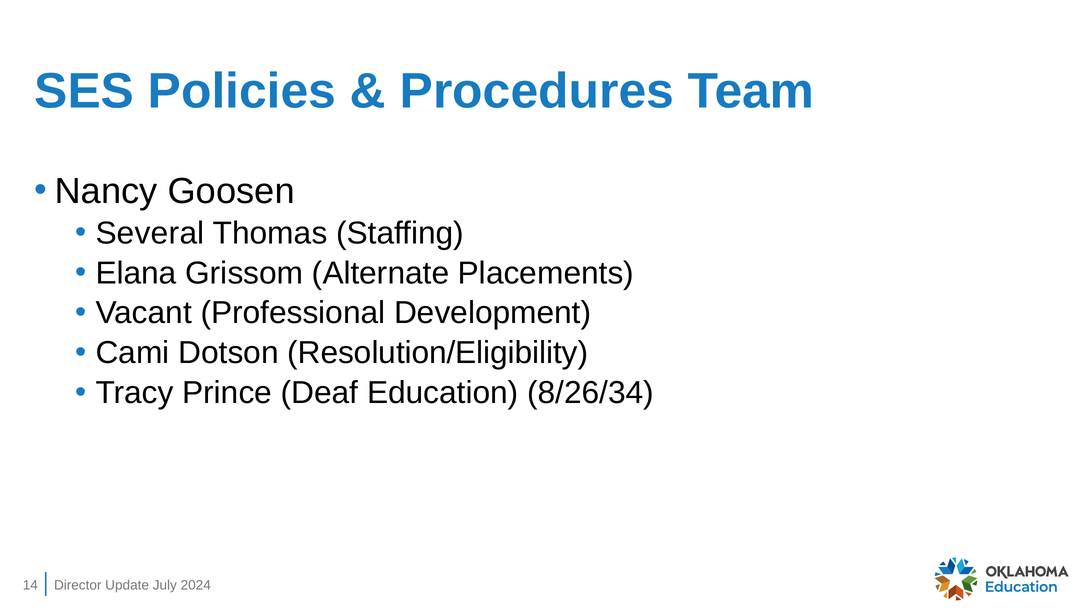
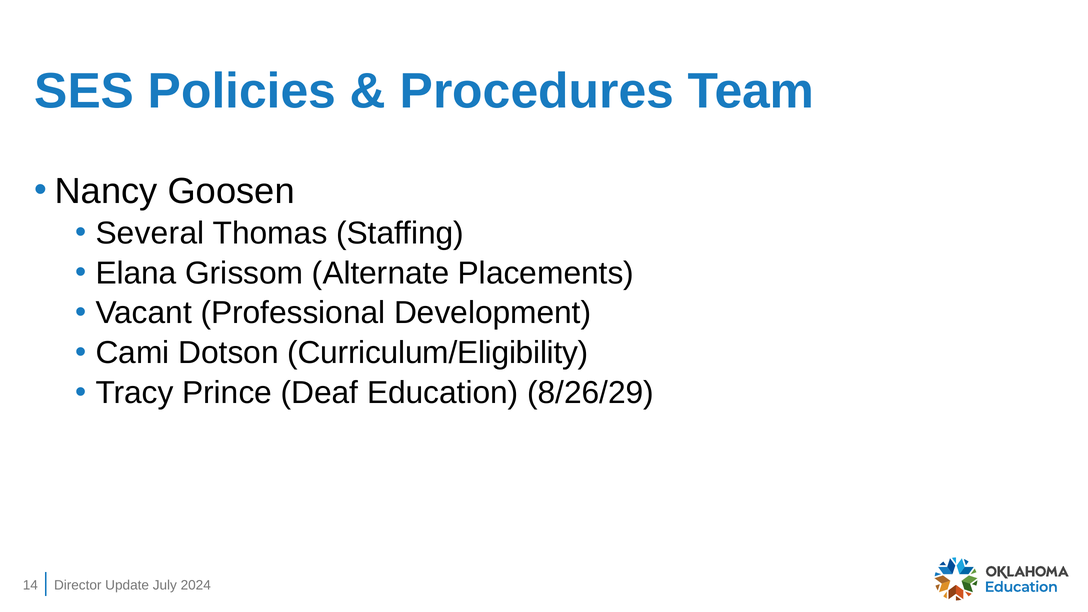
Resolution/Eligibility: Resolution/Eligibility -> Curriculum/Eligibility
8/26/34: 8/26/34 -> 8/26/29
